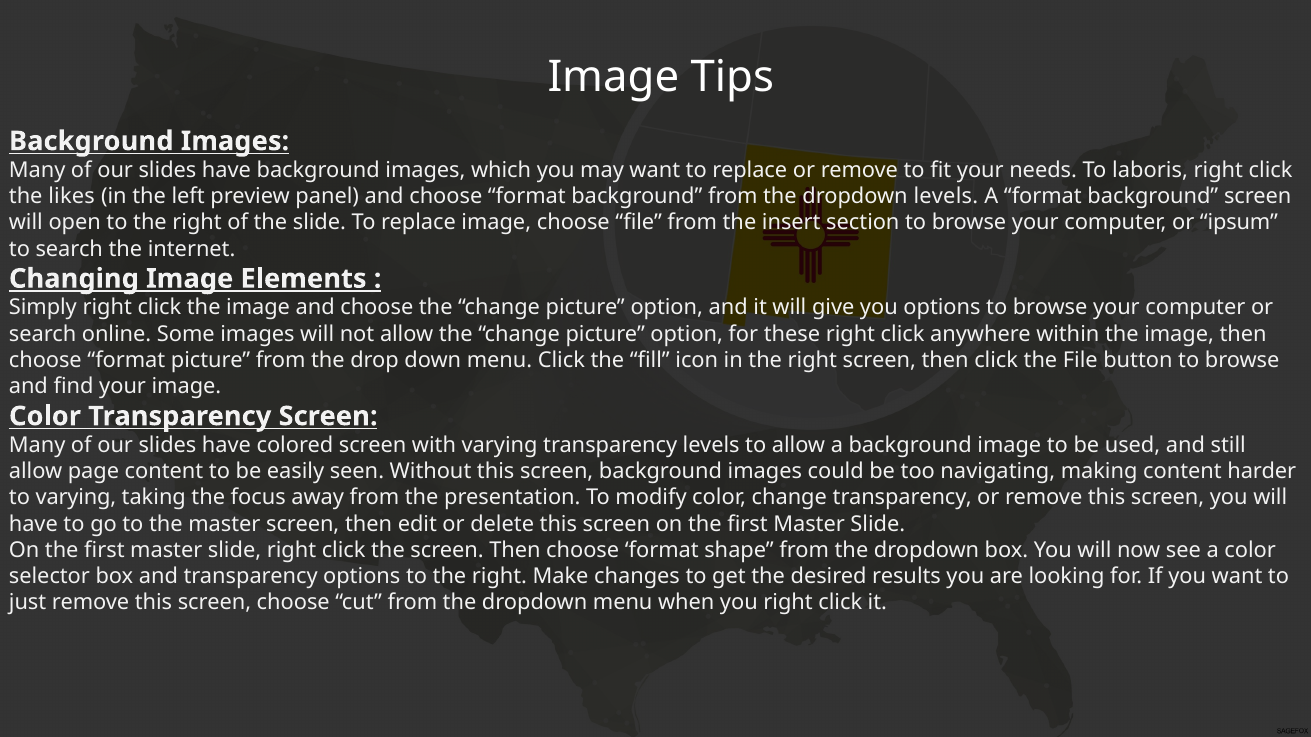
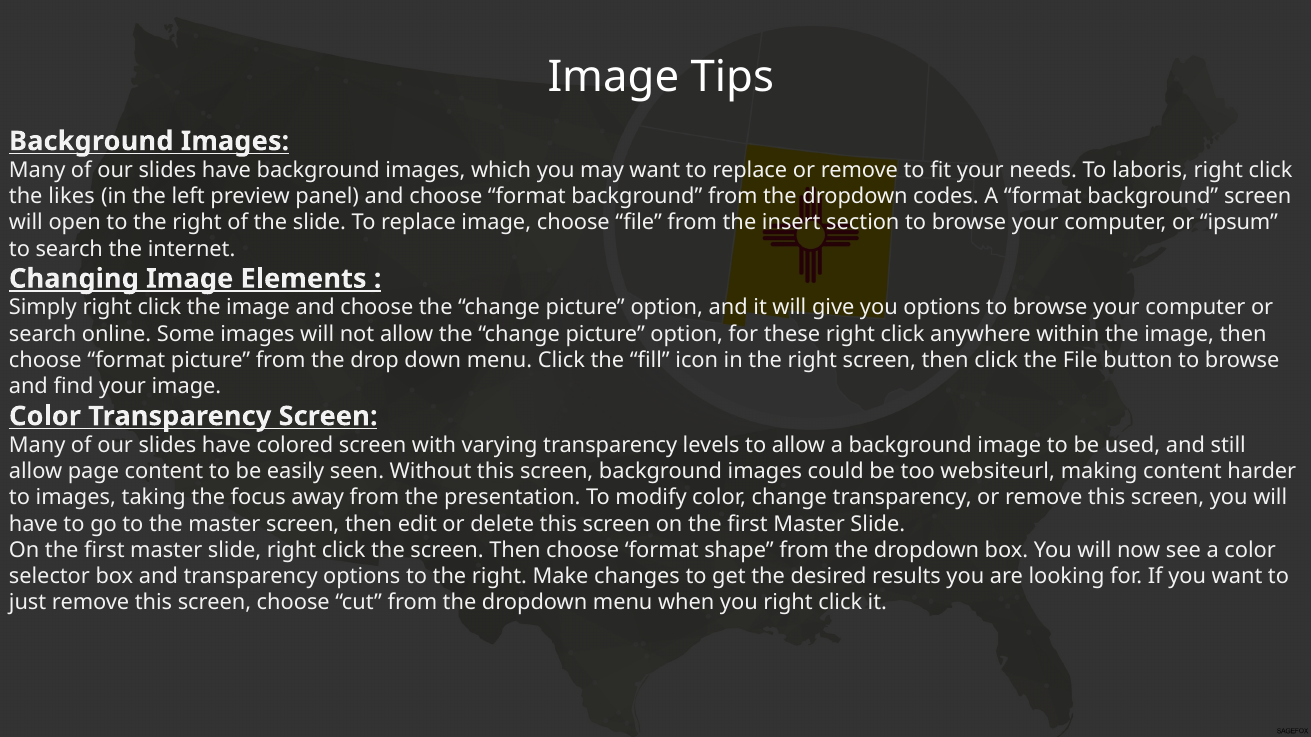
dropdown levels: levels -> codes
navigating: navigating -> websiteurl
to varying: varying -> images
